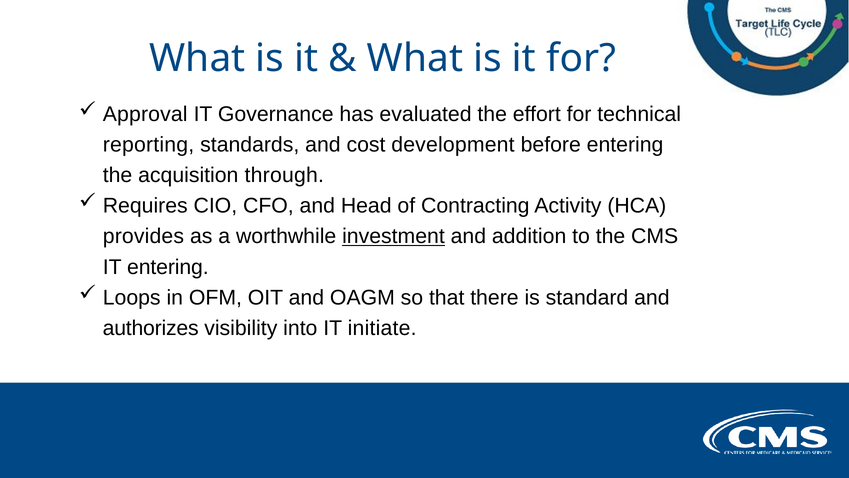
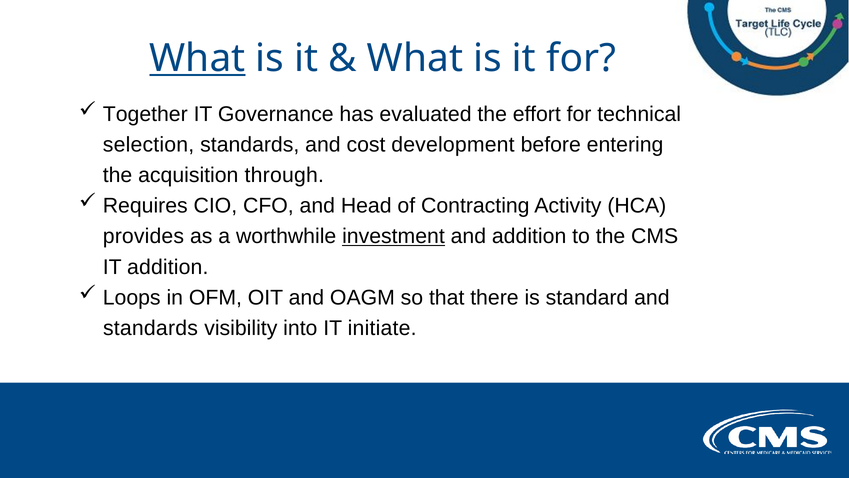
What at (197, 58) underline: none -> present
Approval: Approval -> Together
reporting: reporting -> selection
IT entering: entering -> addition
authorizes at (151, 328): authorizes -> standards
